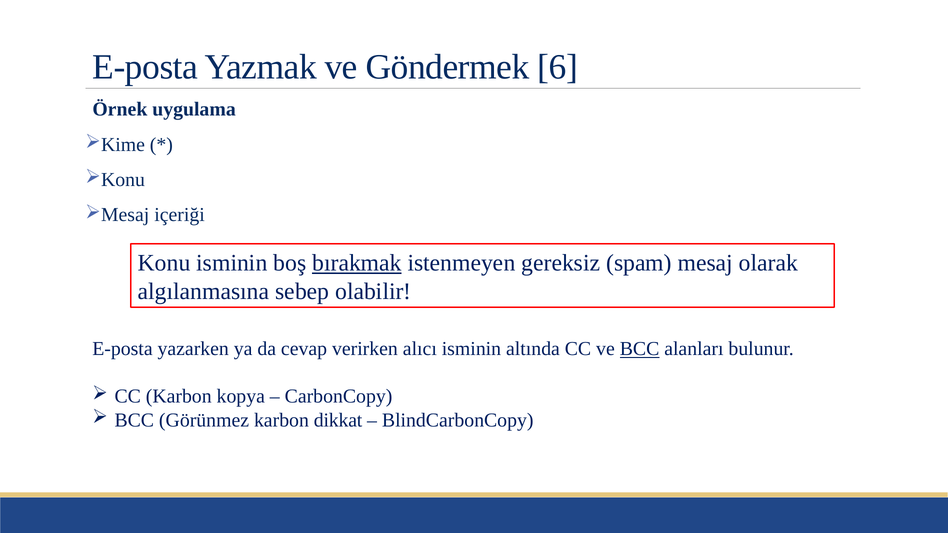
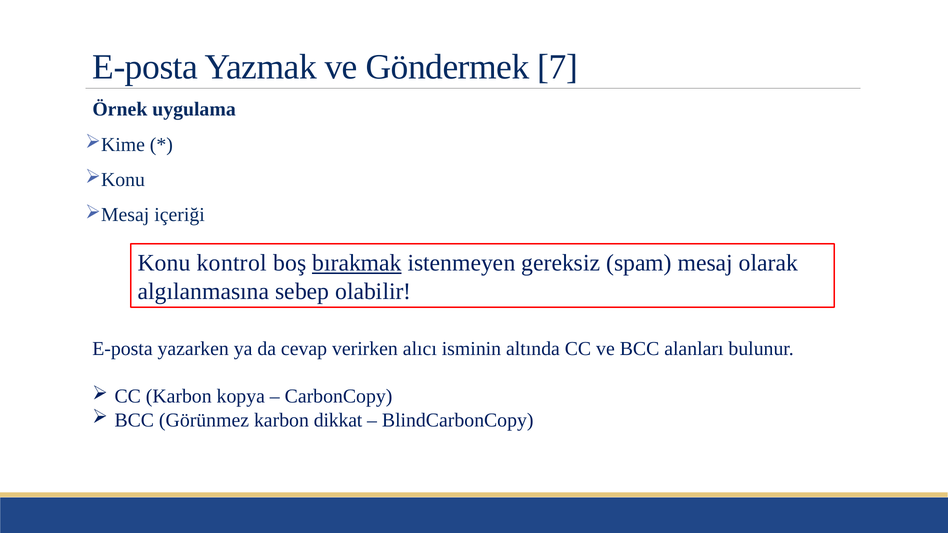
6: 6 -> 7
Konu isminin: isminin -> kontrol
BCC at (640, 349) underline: present -> none
